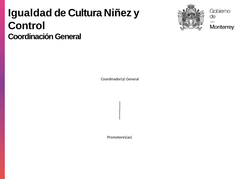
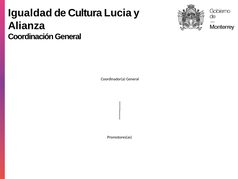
Niñez: Niñez -> Lucia
Control: Control -> Alianza
